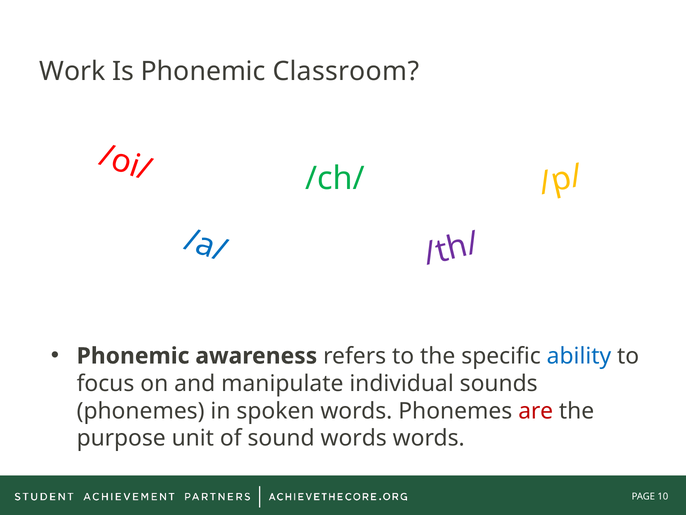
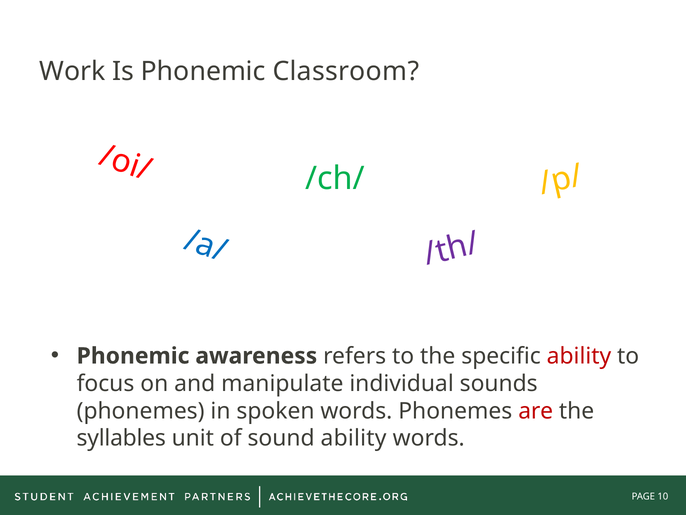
ability at (579, 356) colour: blue -> red
purpose: purpose -> syllables
sound words: words -> ability
